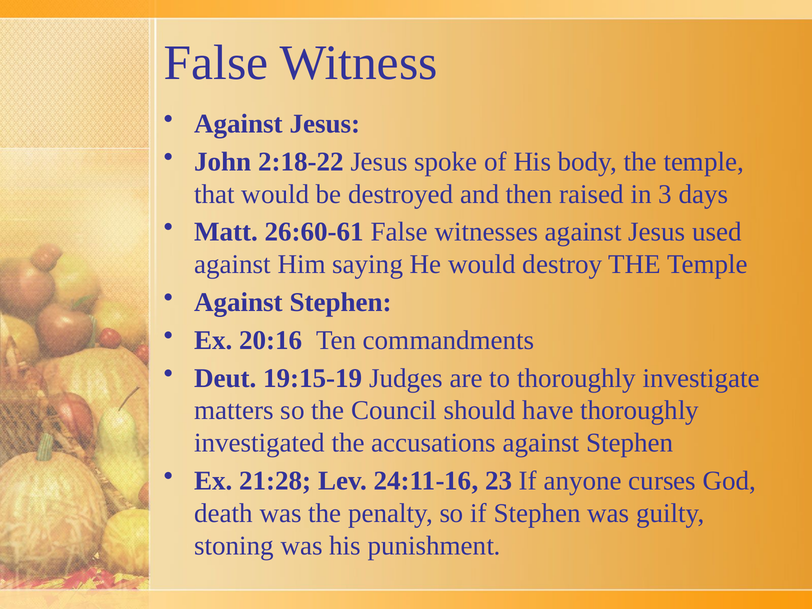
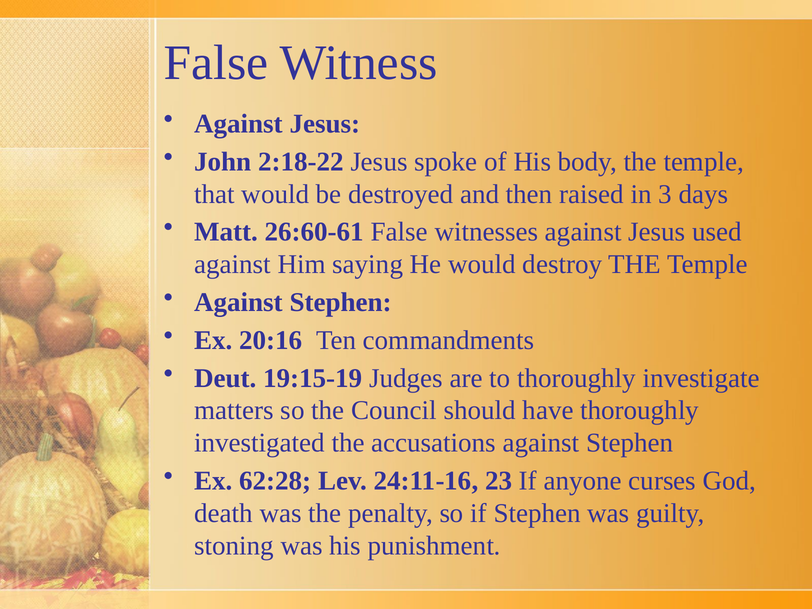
21:28: 21:28 -> 62:28
